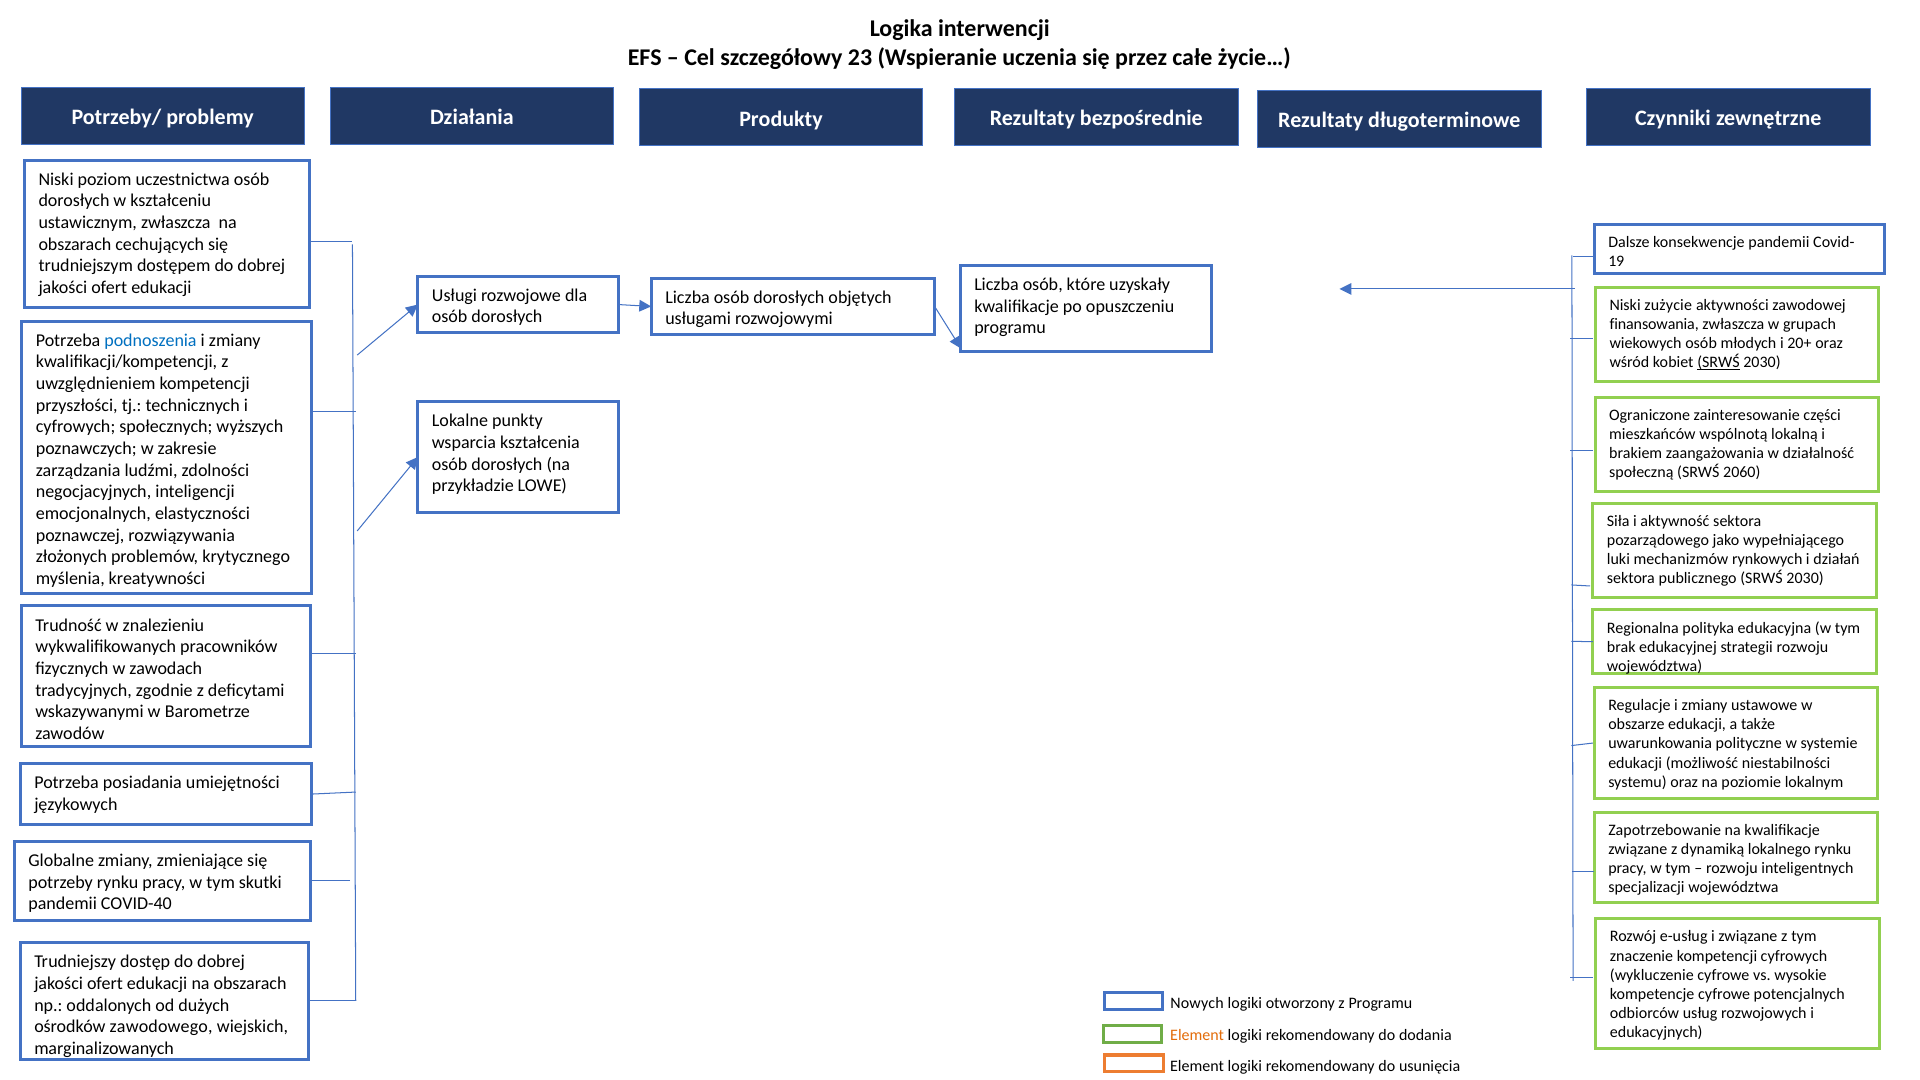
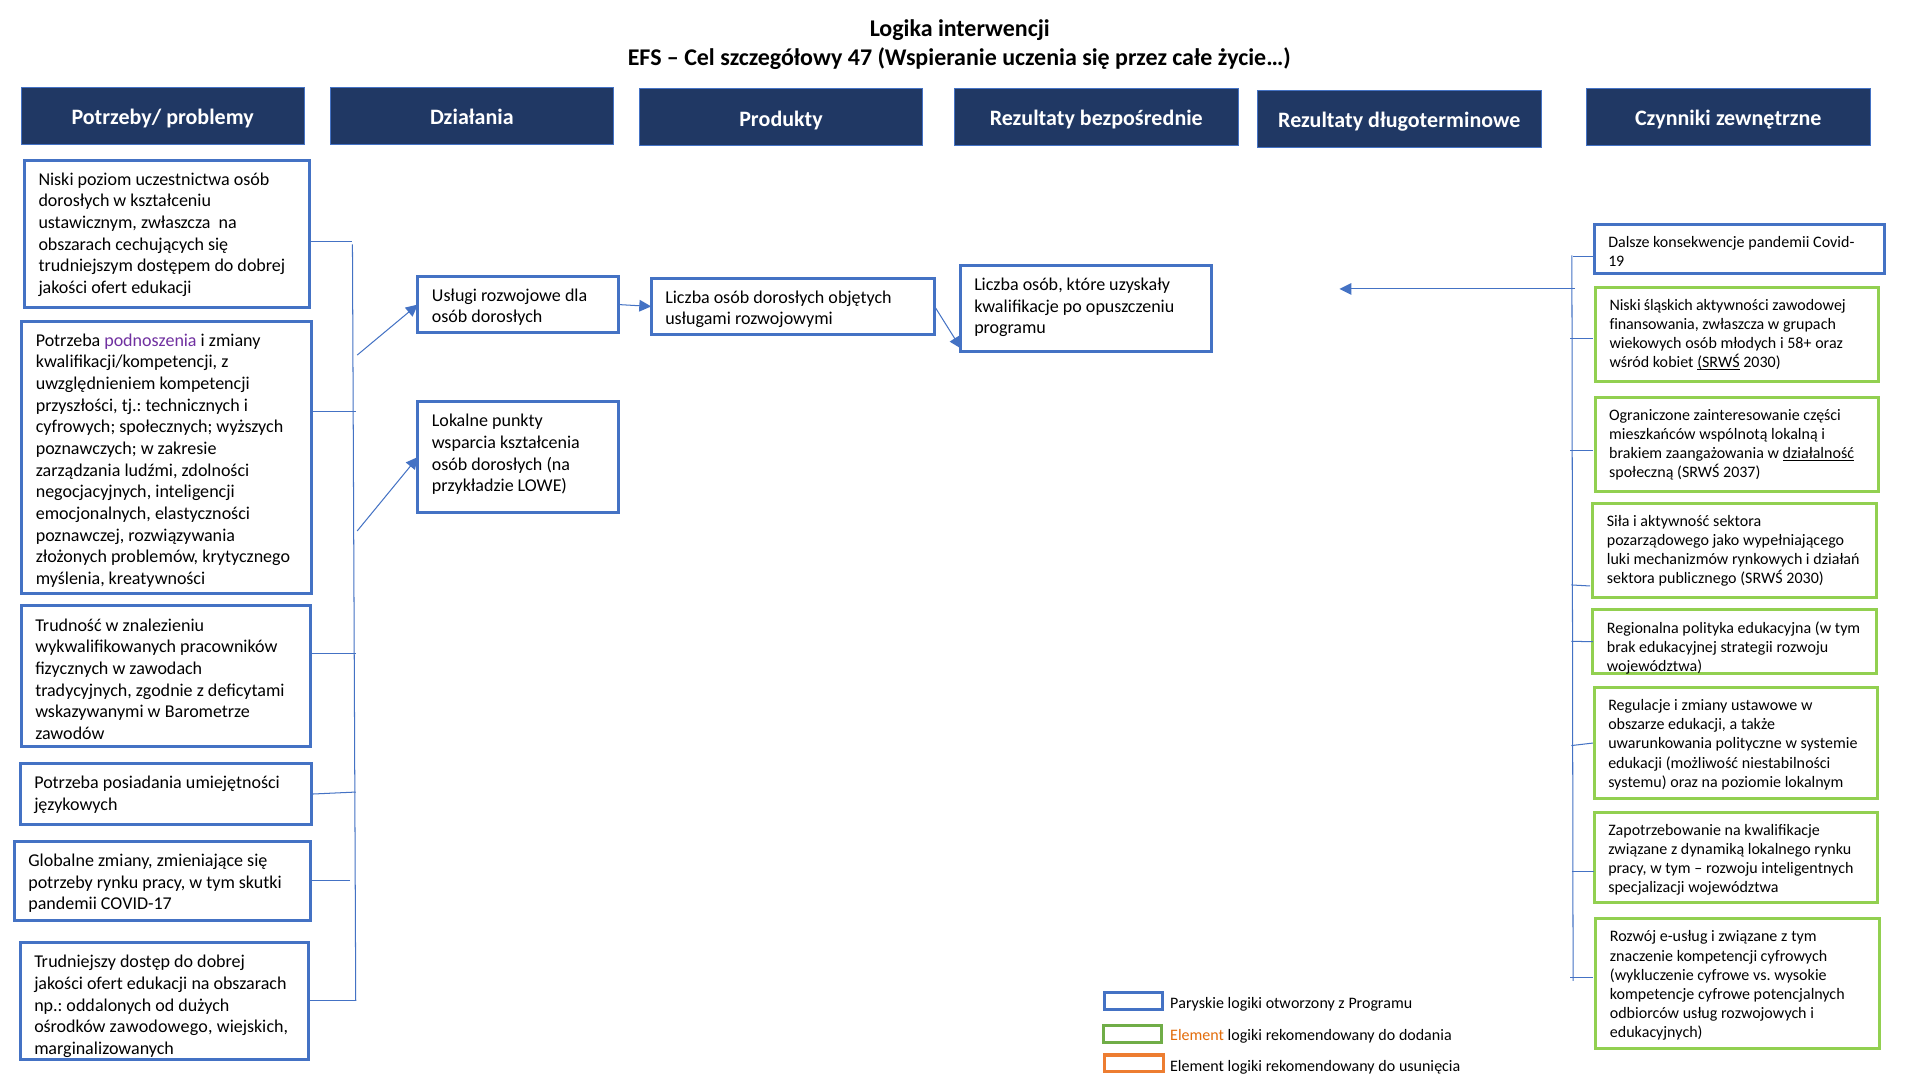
23: 23 -> 47
zużycie: zużycie -> śląskich
podnoszenia colour: blue -> purple
20+: 20+ -> 58+
działalność underline: none -> present
2060: 2060 -> 2037
COVID-40: COVID-40 -> COVID-17
Nowych: Nowych -> Paryskie
